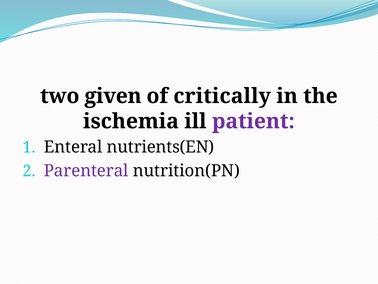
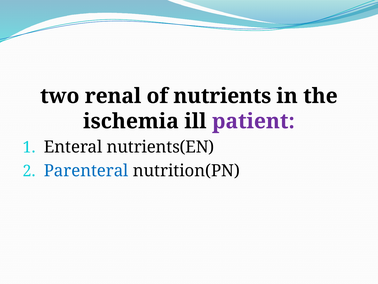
given: given -> renal
critically: critically -> nutrients
Parenteral colour: purple -> blue
